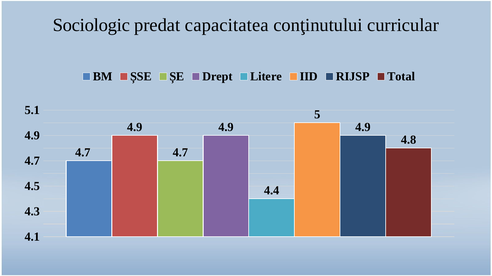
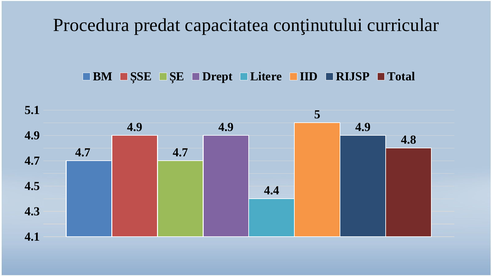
Sociologic: Sociologic -> Procedura
